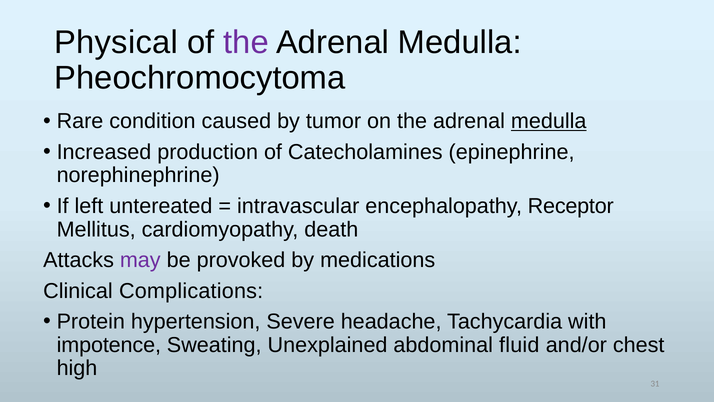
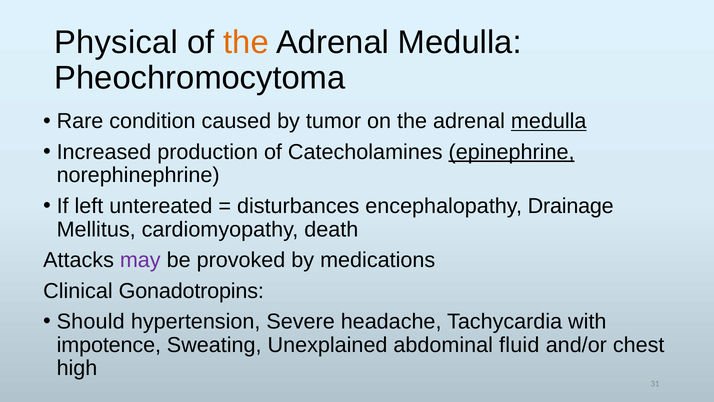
the at (246, 42) colour: purple -> orange
epinephrine underline: none -> present
intravascular: intravascular -> disturbances
Receptor: Receptor -> Drainage
Complications: Complications -> Gonadotropins
Protein: Protein -> Should
